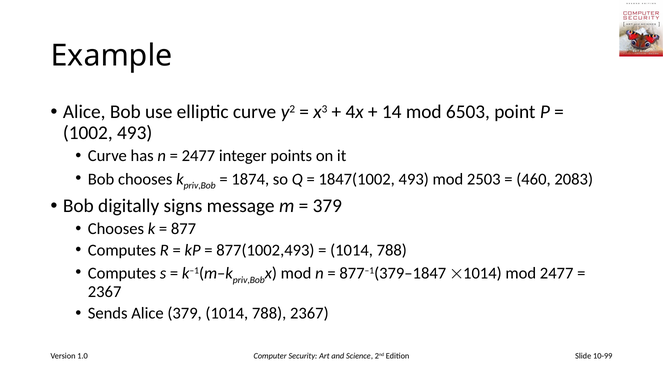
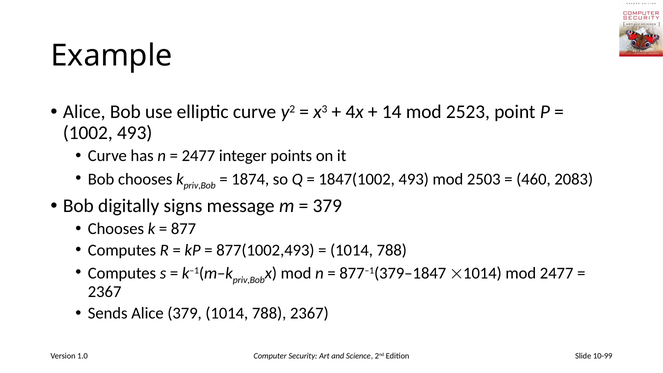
6503: 6503 -> 2523
